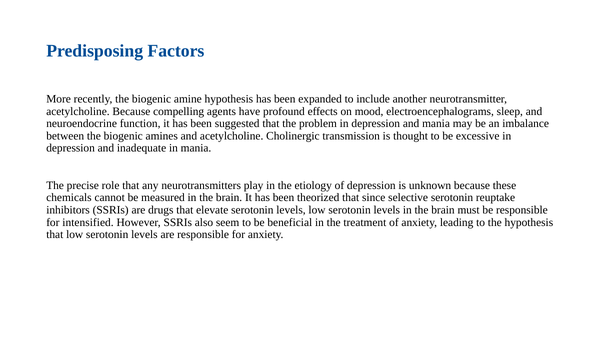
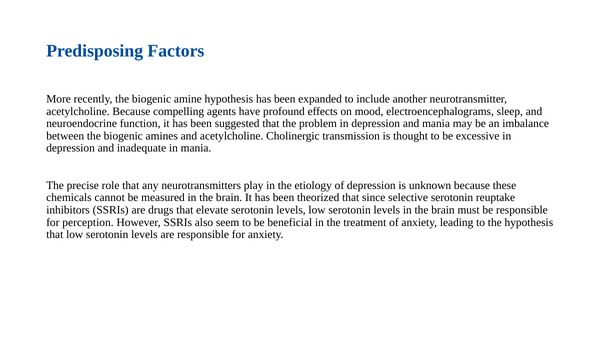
intensified: intensified -> perception
